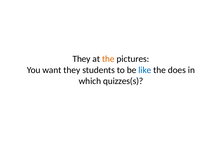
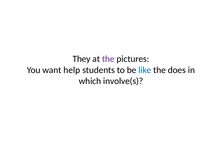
the at (108, 59) colour: orange -> purple
want they: they -> help
quizzes(s: quizzes(s -> involve(s
